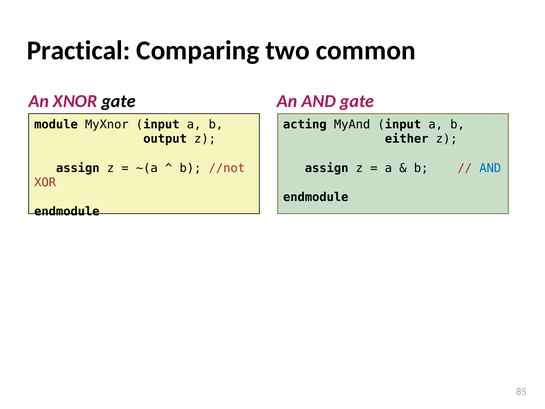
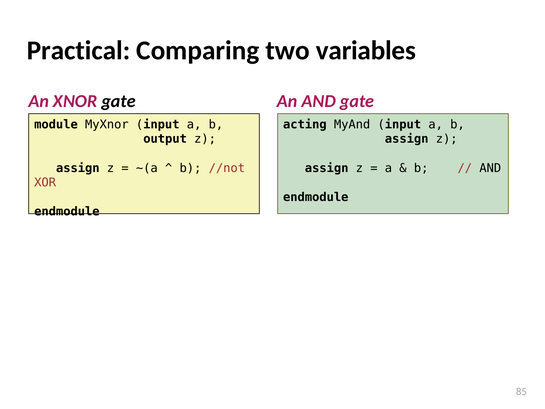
common: common -> variables
either at (407, 139): either -> assign
AND at (490, 168) colour: blue -> black
